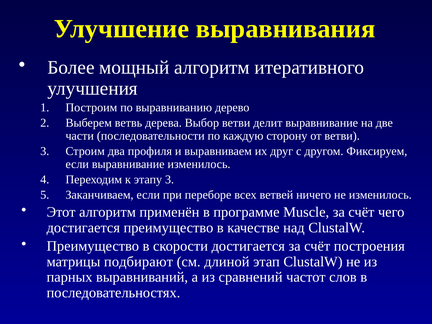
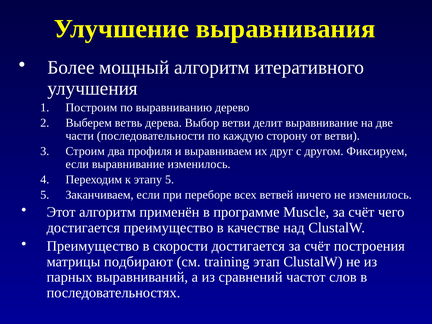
этапу 3: 3 -> 5
длиной: длиной -> training
